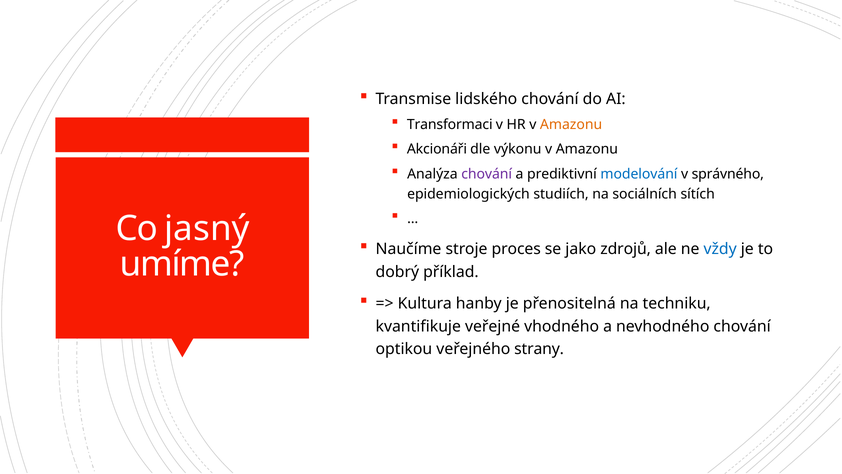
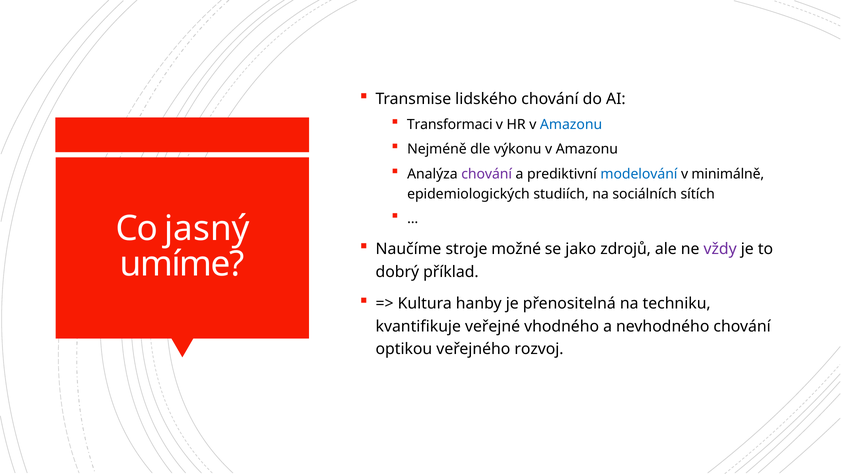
Amazonu at (571, 125) colour: orange -> blue
Akcionáři: Akcionáři -> Nejméně
správného: správného -> minimálně
proces: proces -> možné
vždy colour: blue -> purple
strany: strany -> rozvoj
